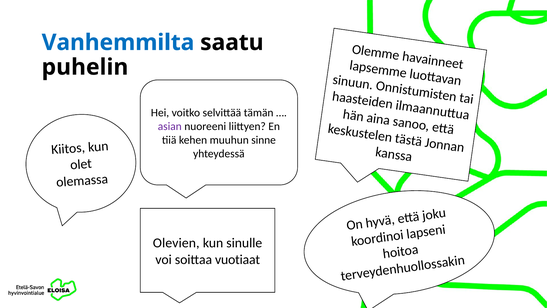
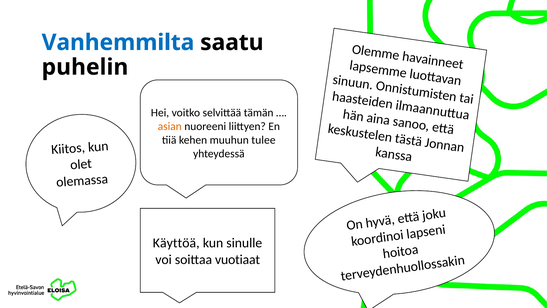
asian colour: purple -> orange
sinne: sinne -> tulee
Olevien: Olevien -> Käyttöä
